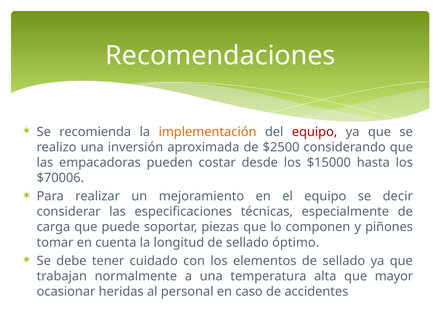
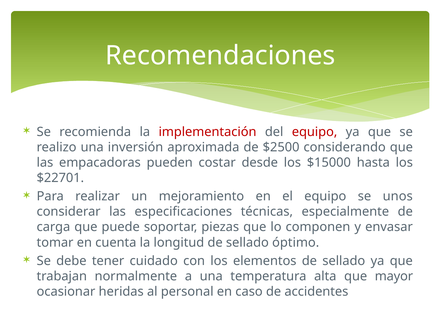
implementación colour: orange -> red
$70006: $70006 -> $22701
decir: decir -> unos
piñones: piñones -> envasar
